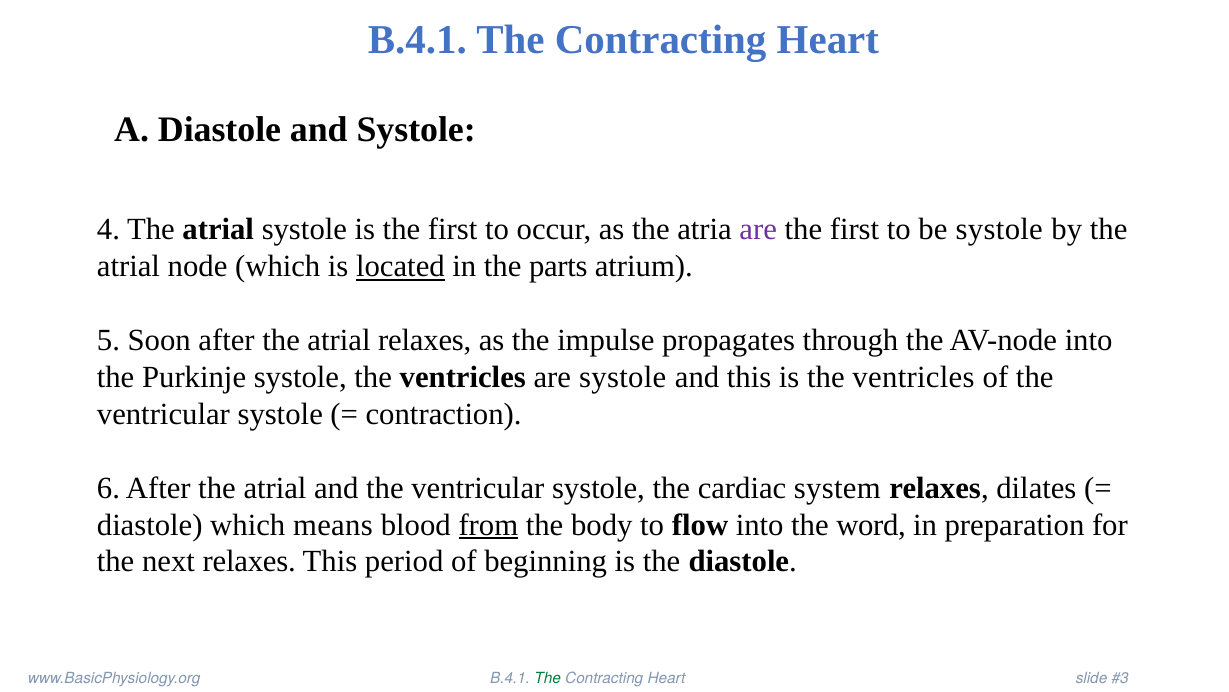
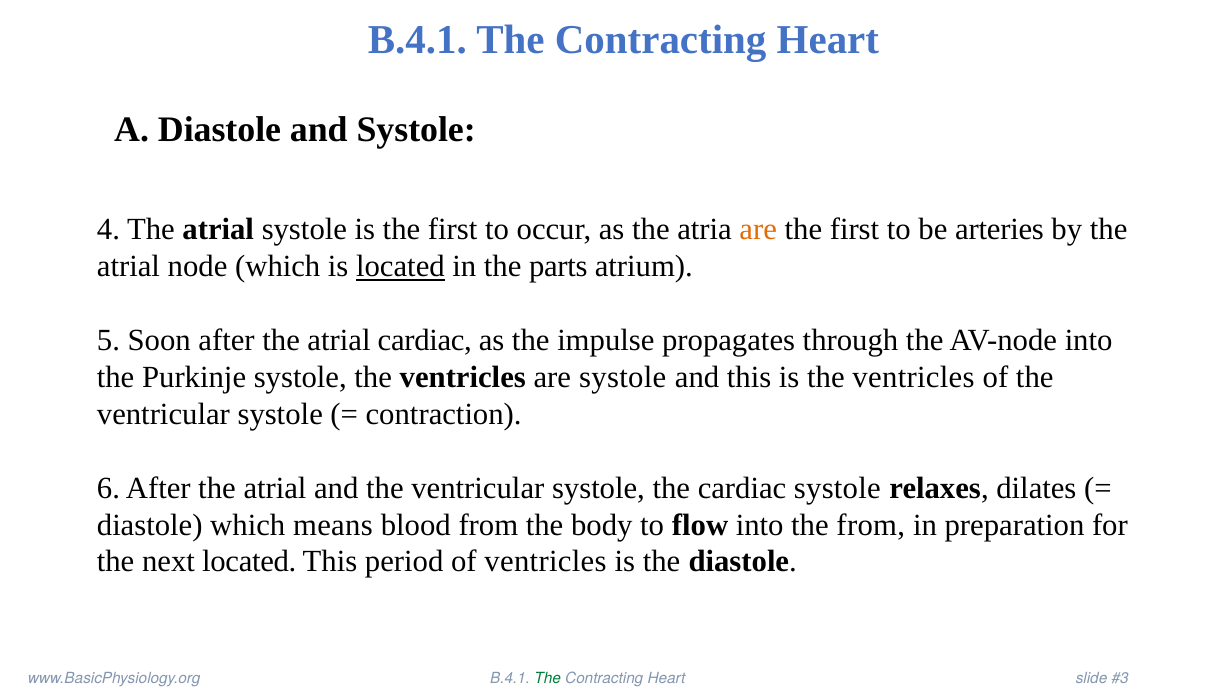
are at (758, 229) colour: purple -> orange
be systole: systole -> arteries
atrial relaxes: relaxes -> cardiac
cardiac system: system -> systole
from at (488, 524) underline: present -> none
the word: word -> from
next relaxes: relaxes -> located
of beginning: beginning -> ventricles
